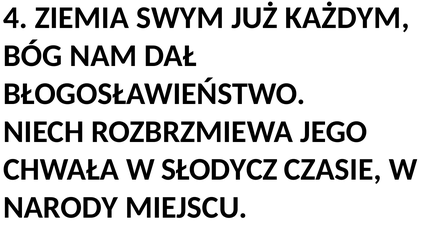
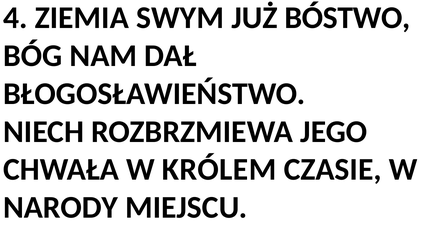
KAŻDYM: KAŻDYM -> BÓSTWO
SŁODYCZ: SŁODYCZ -> KRÓLEM
